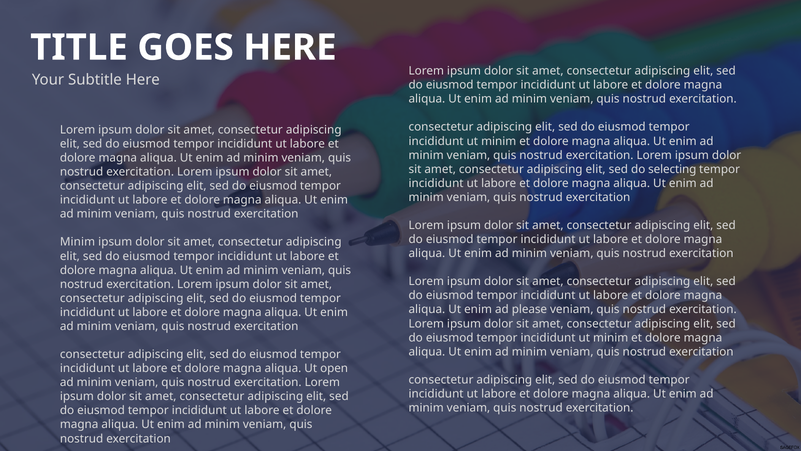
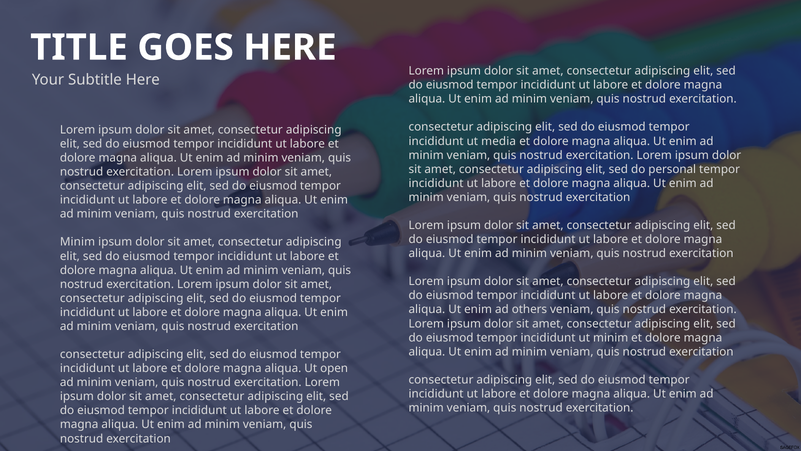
minim at (499, 141): minim -> media
selecting: selecting -> personal
please: please -> others
